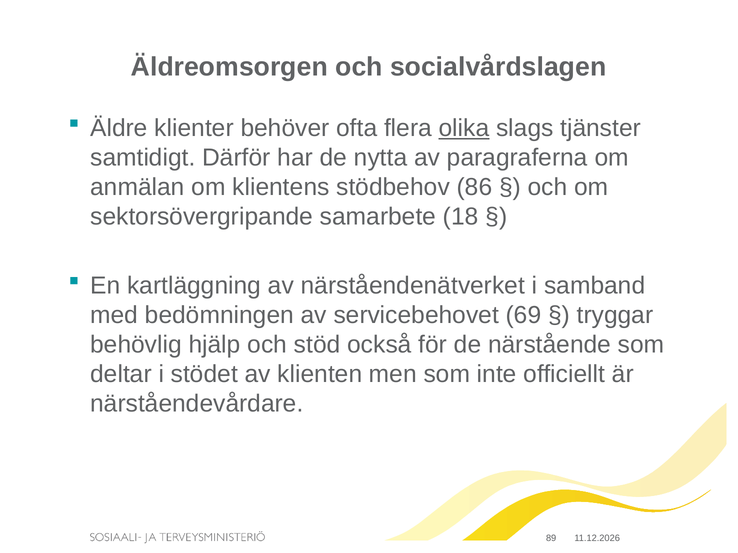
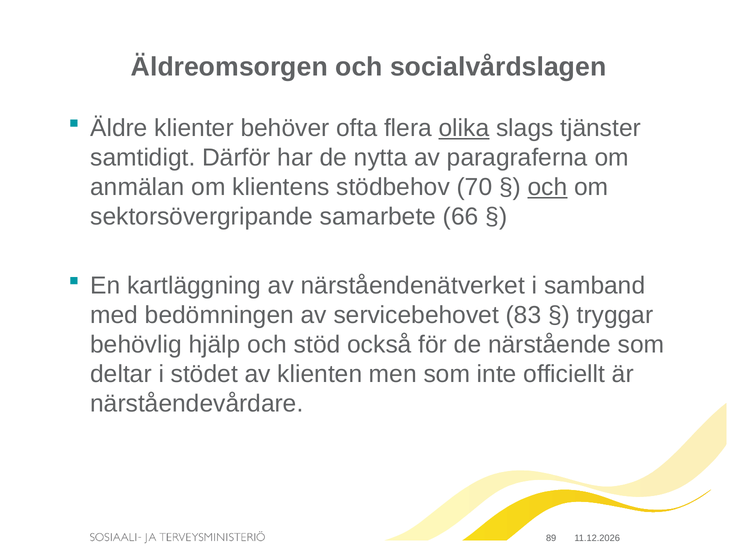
86: 86 -> 70
och at (547, 187) underline: none -> present
18: 18 -> 66
69: 69 -> 83
